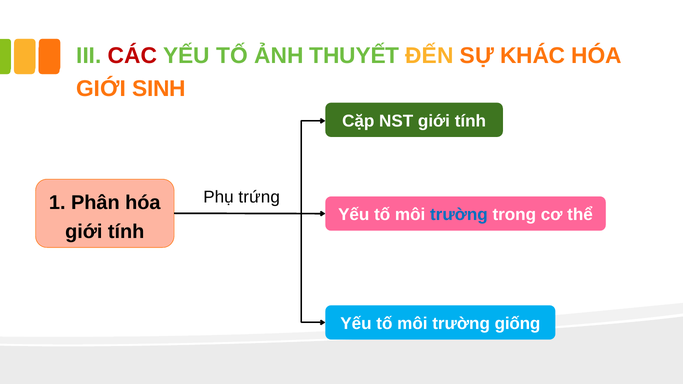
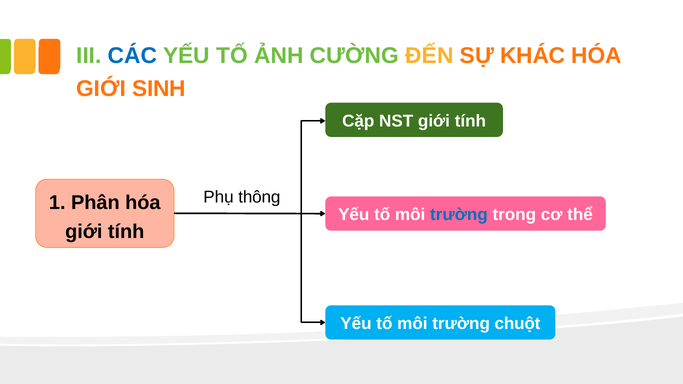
CÁC colour: red -> blue
THUYẾT: THUYẾT -> CƯỜNG
trứng: trứng -> thông
giống: giống -> chuột
